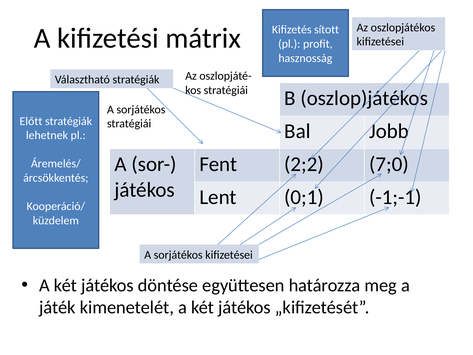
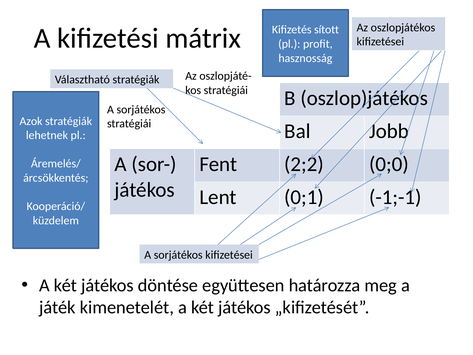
Előtt: Előtt -> Azok
7;0: 7;0 -> 0;0
